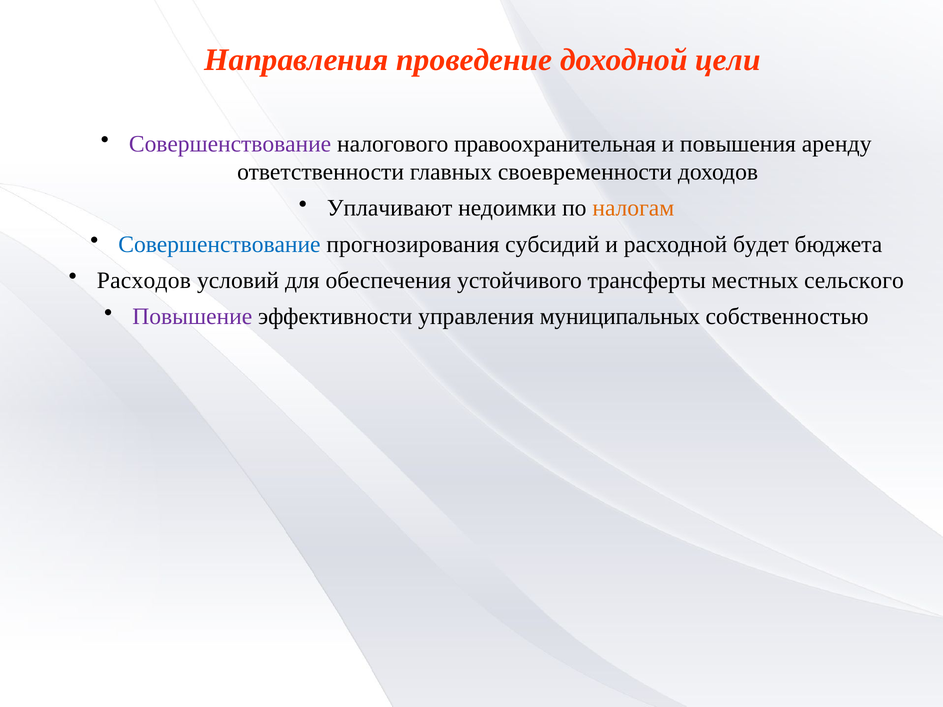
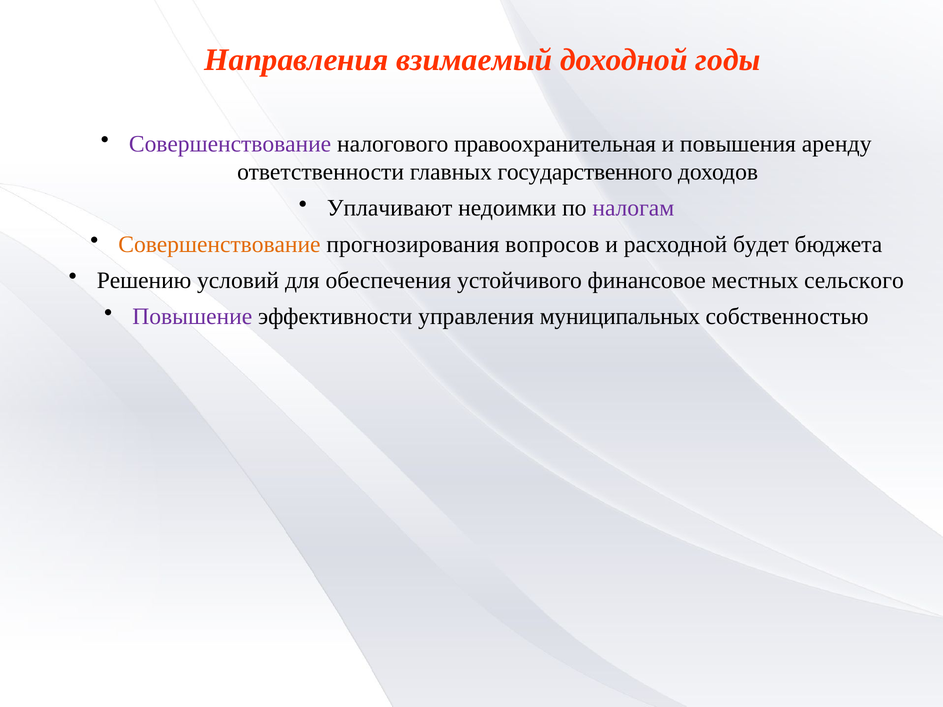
проведение: проведение -> взимаемый
цели: цели -> годы
своевременности: своевременности -> государственного
налогам colour: orange -> purple
Совершенствование at (219, 244) colour: blue -> orange
субсидий: субсидий -> вопросов
Расходов: Расходов -> Решению
трансферты: трансферты -> финансовое
